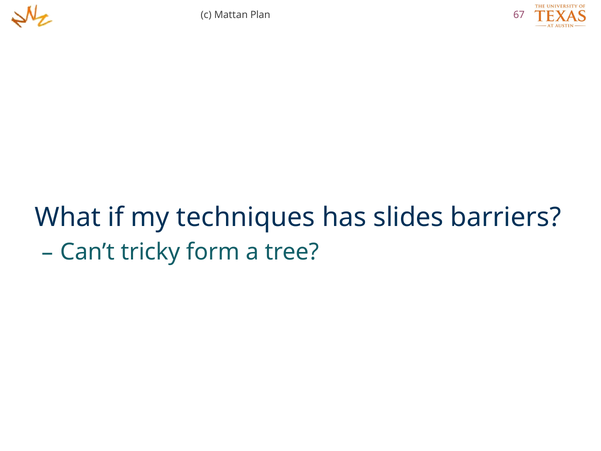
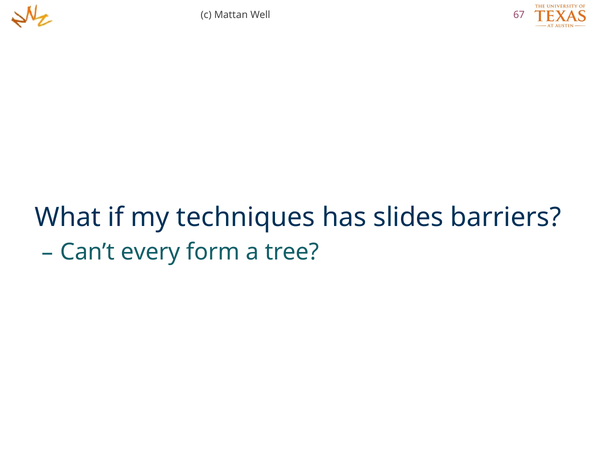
Plan: Plan -> Well
tricky: tricky -> every
